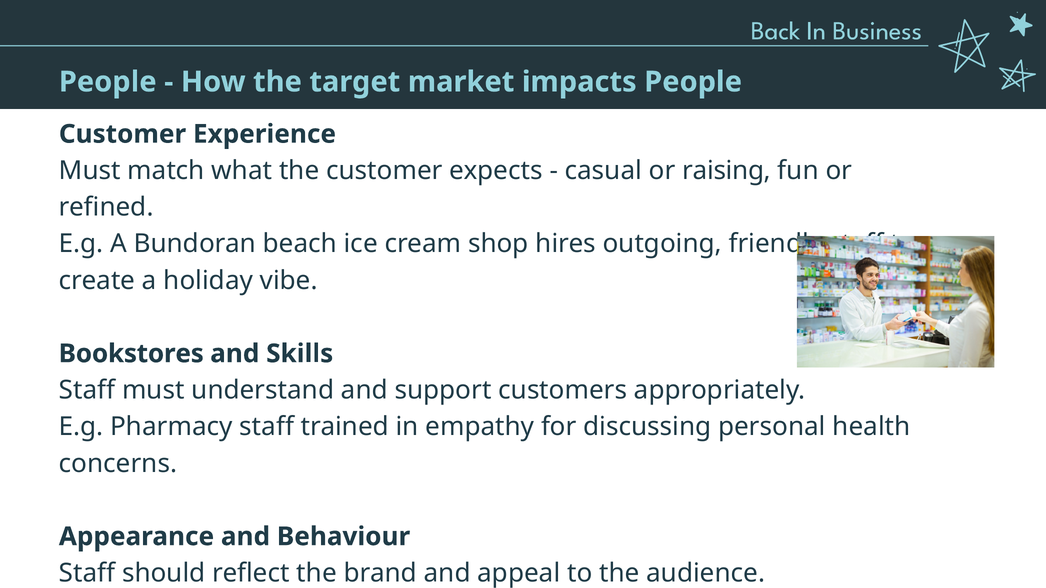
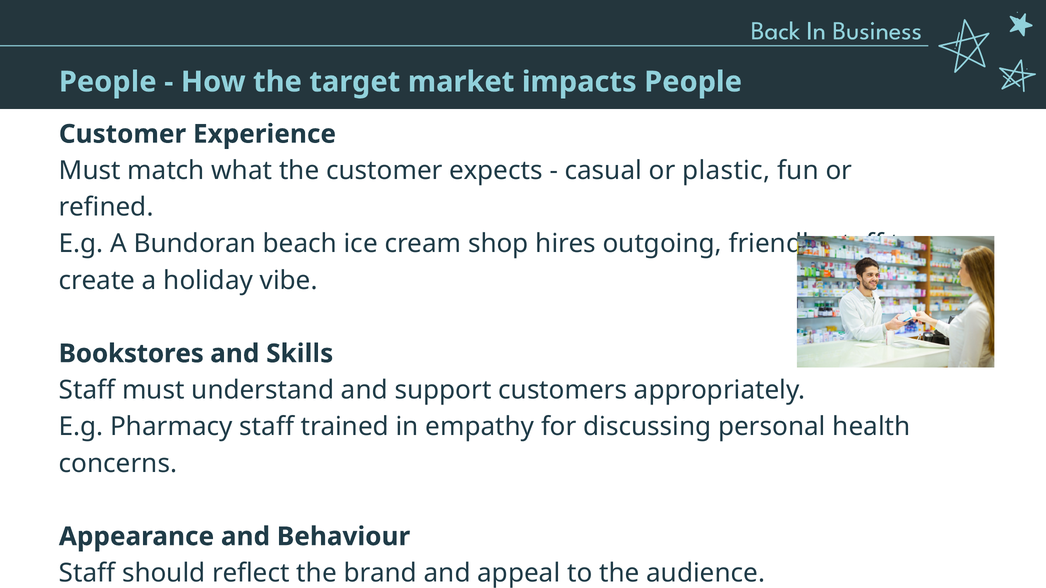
raising: raising -> plastic
